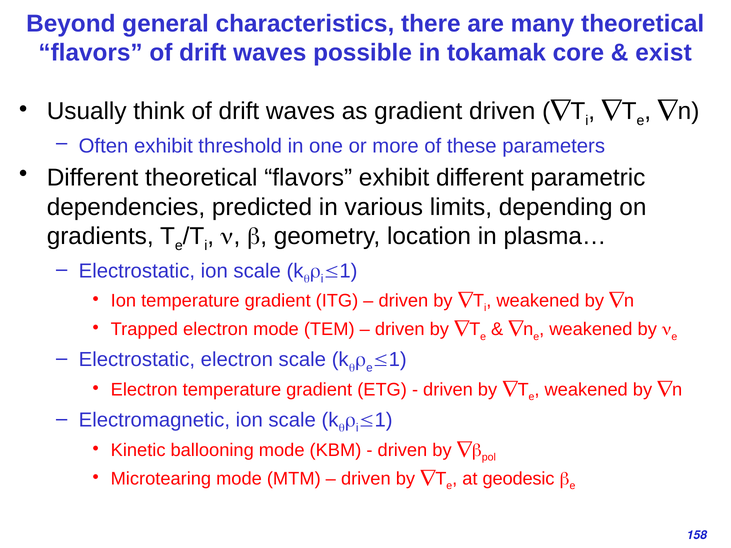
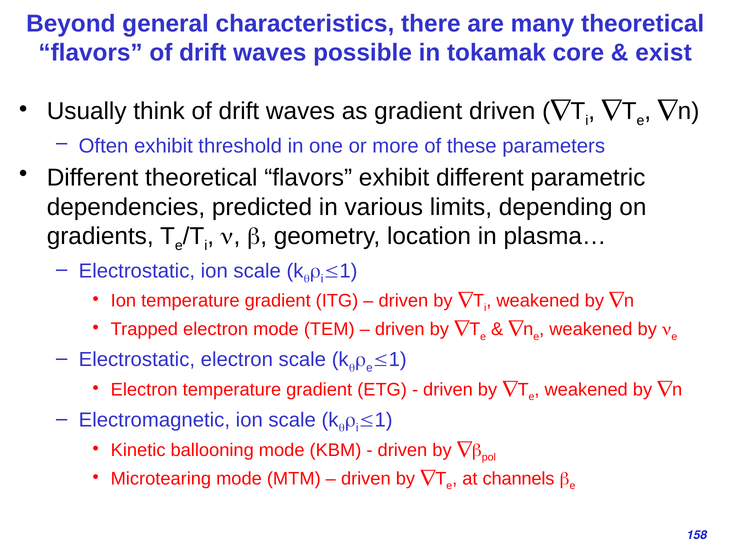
geodesic: geodesic -> channels
